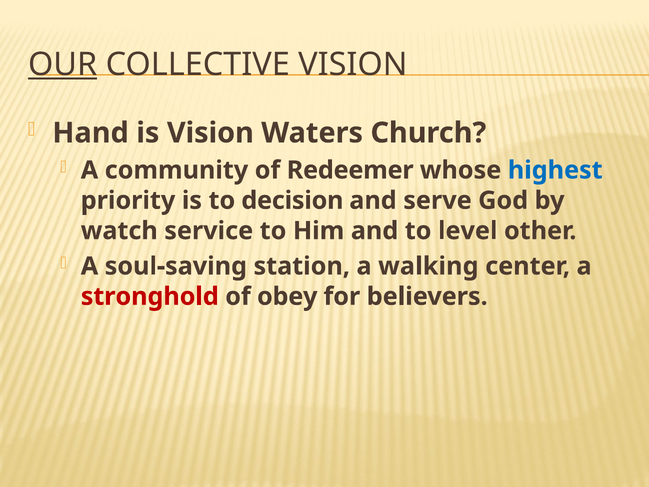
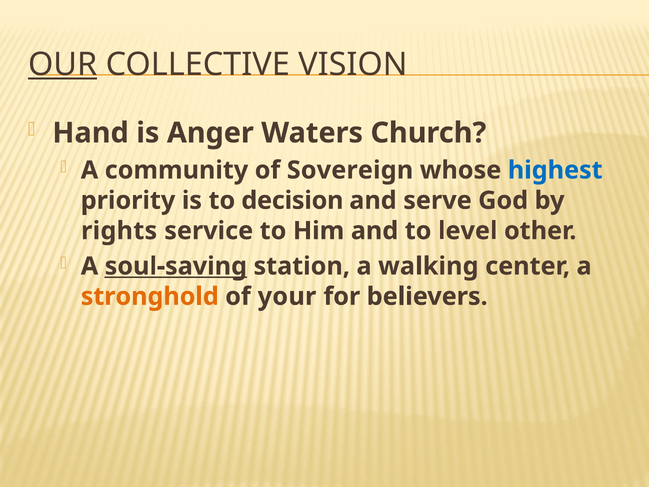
is Vision: Vision -> Anger
Redeemer: Redeemer -> Sovereign
watch: watch -> rights
soul-saving underline: none -> present
stronghold colour: red -> orange
obey: obey -> your
